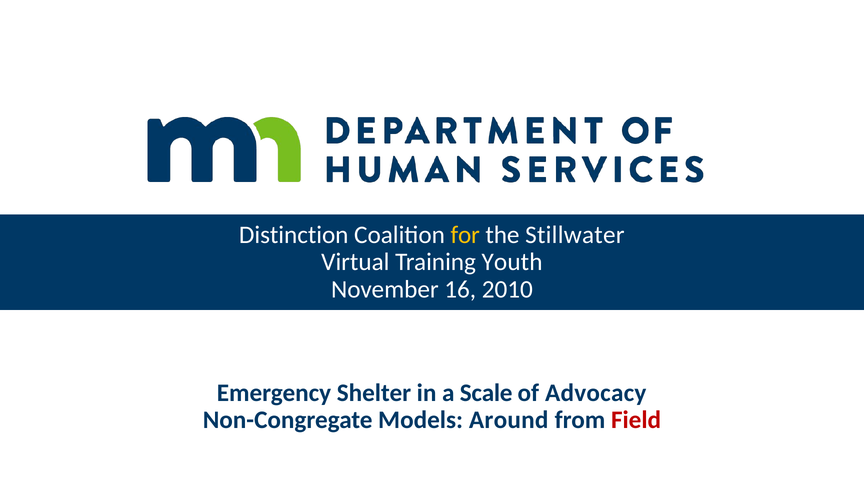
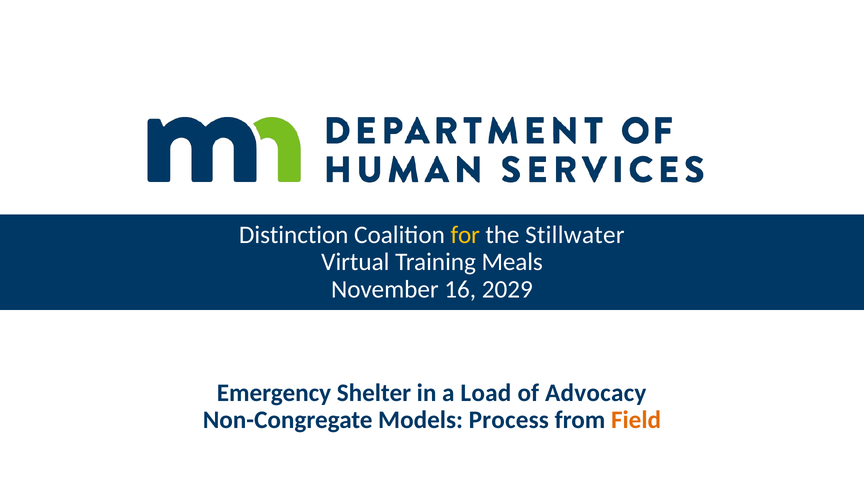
Youth: Youth -> Meals
2010: 2010 -> 2029
Scale: Scale -> Load
Around: Around -> Process
Field colour: red -> orange
